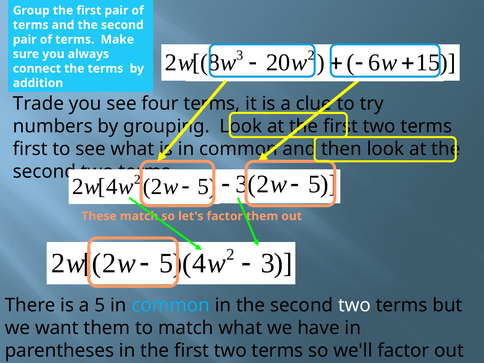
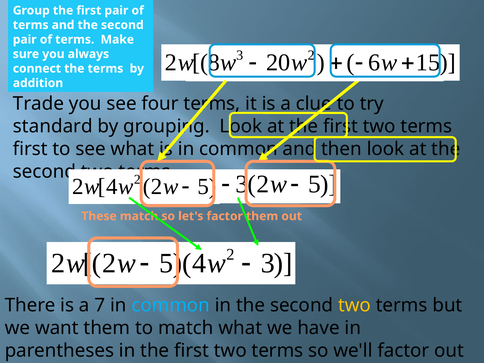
numbers: numbers -> standard
a 5: 5 -> 7
two at (355, 305) colour: white -> yellow
